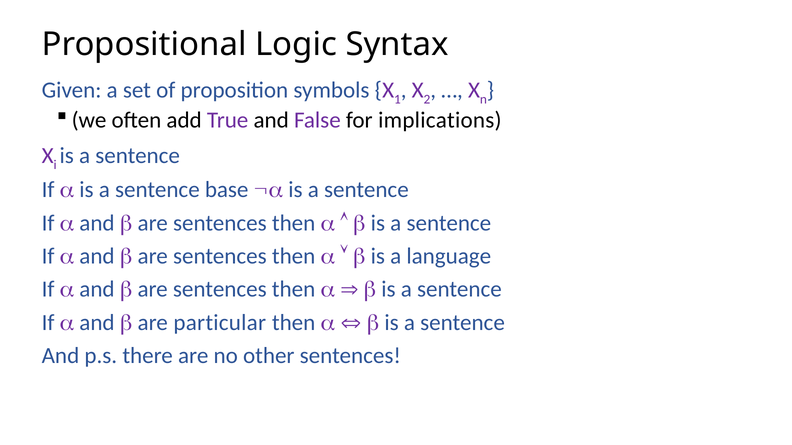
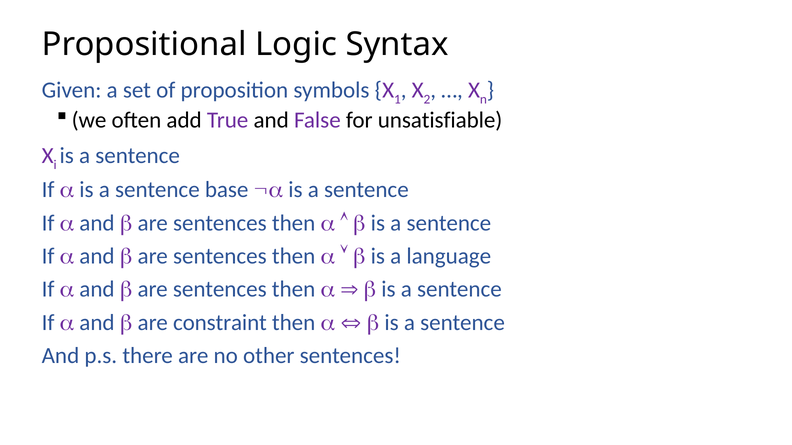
implications: implications -> unsatisfiable
particular: particular -> constraint
